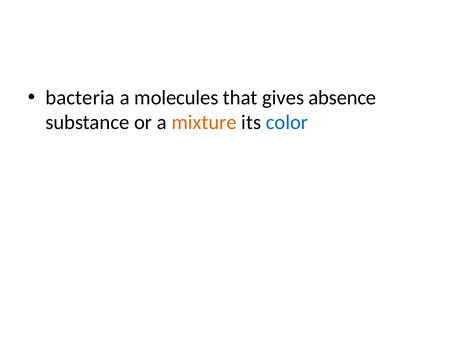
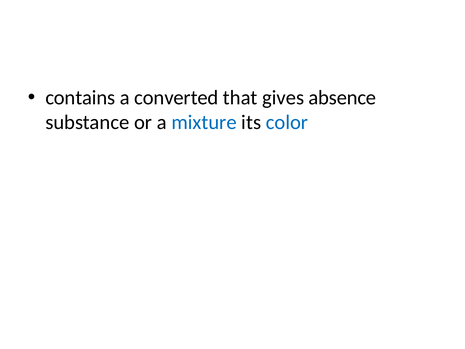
bacteria: bacteria -> contains
molecules: molecules -> converted
mixture colour: orange -> blue
